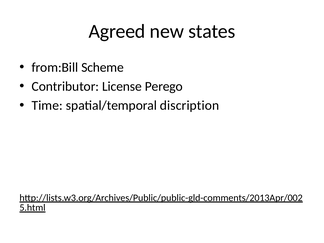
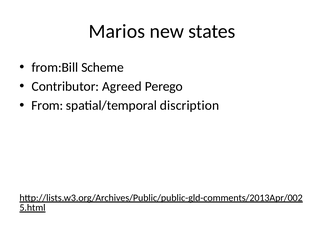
Agreed: Agreed -> Marios
License: License -> Agreed
Time: Time -> From
